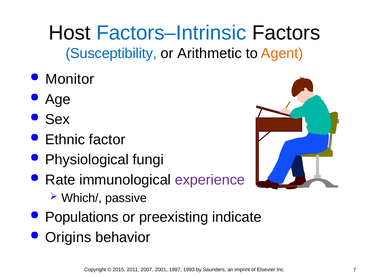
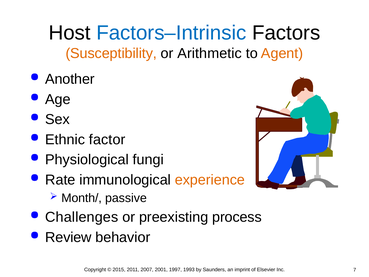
Susceptibility colour: blue -> orange
Monitor: Monitor -> Another
experience colour: purple -> orange
Which/: Which/ -> Month/
Populations: Populations -> Challenges
indicate: indicate -> process
Origins: Origins -> Review
